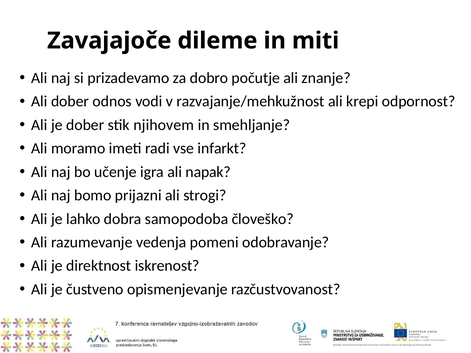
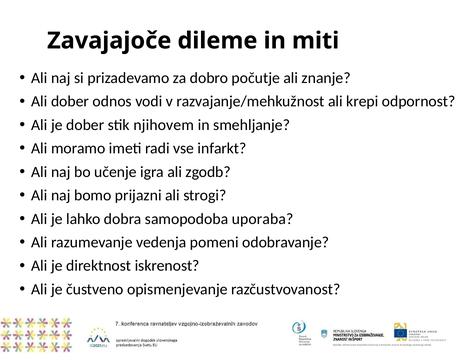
napak: napak -> zgodb
človeško: človeško -> uporaba
